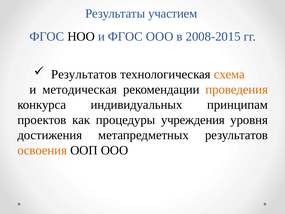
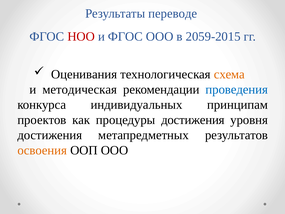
участием: участием -> переводе
НОО colour: black -> red
2008-2015: 2008-2015 -> 2059-2015
Результатов at (84, 74): Результатов -> Оценивания
проведения colour: orange -> blue
процедуры учреждения: учреждения -> достижения
